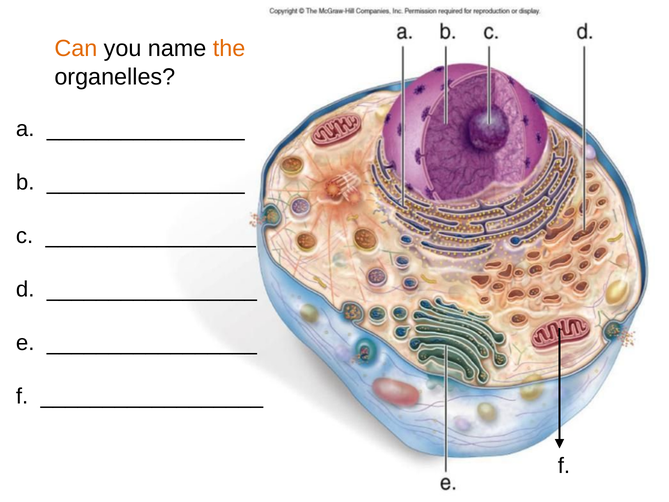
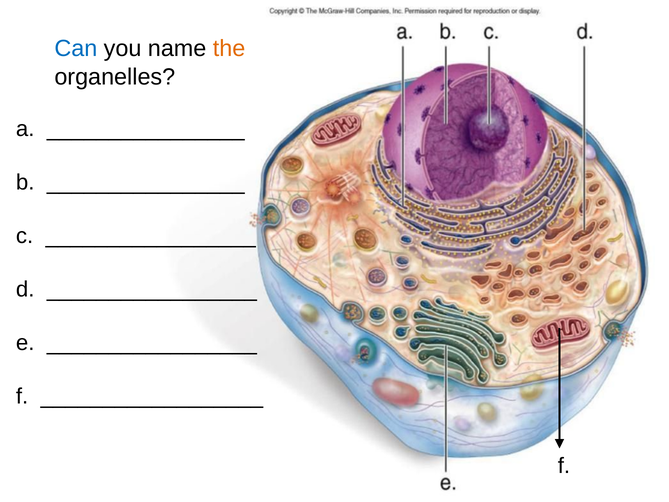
Can colour: orange -> blue
